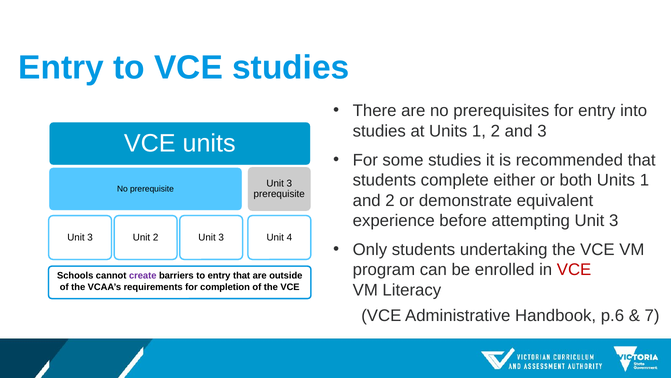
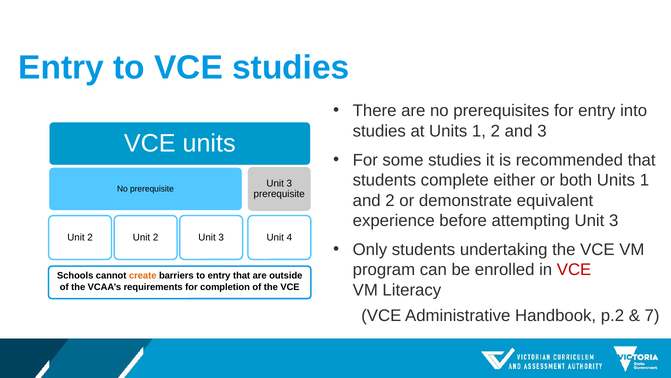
3 at (90, 237): 3 -> 2
create colour: purple -> orange
p.6: p.6 -> p.2
